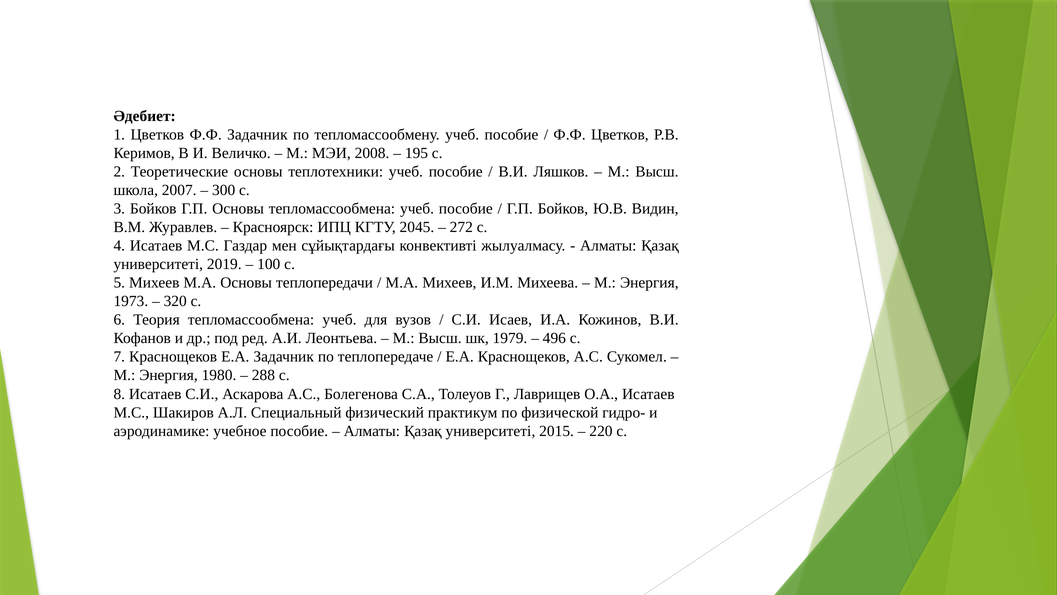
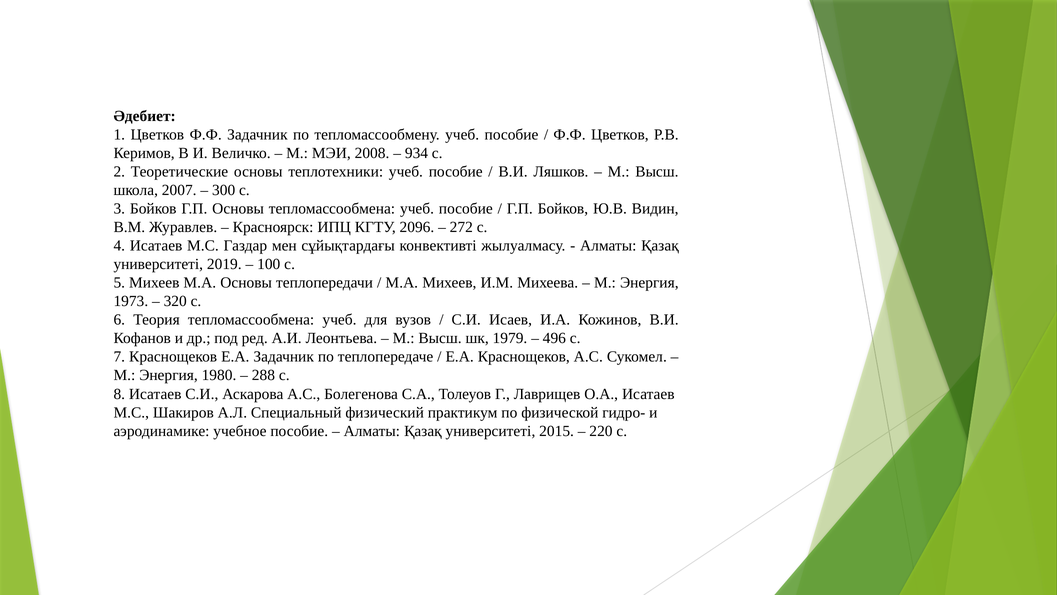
195: 195 -> 934
2045: 2045 -> 2096
